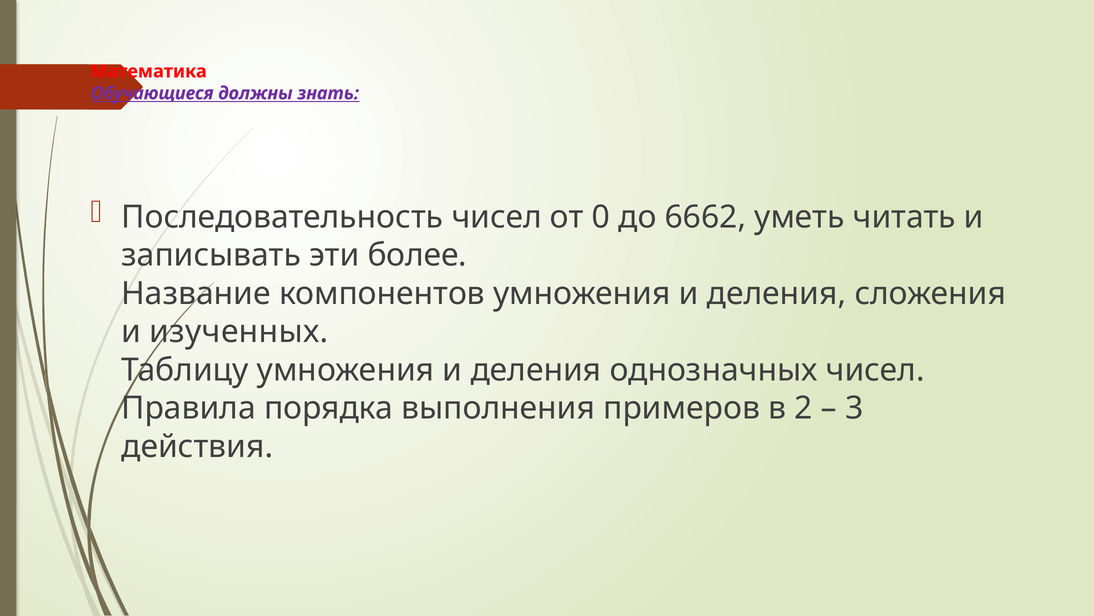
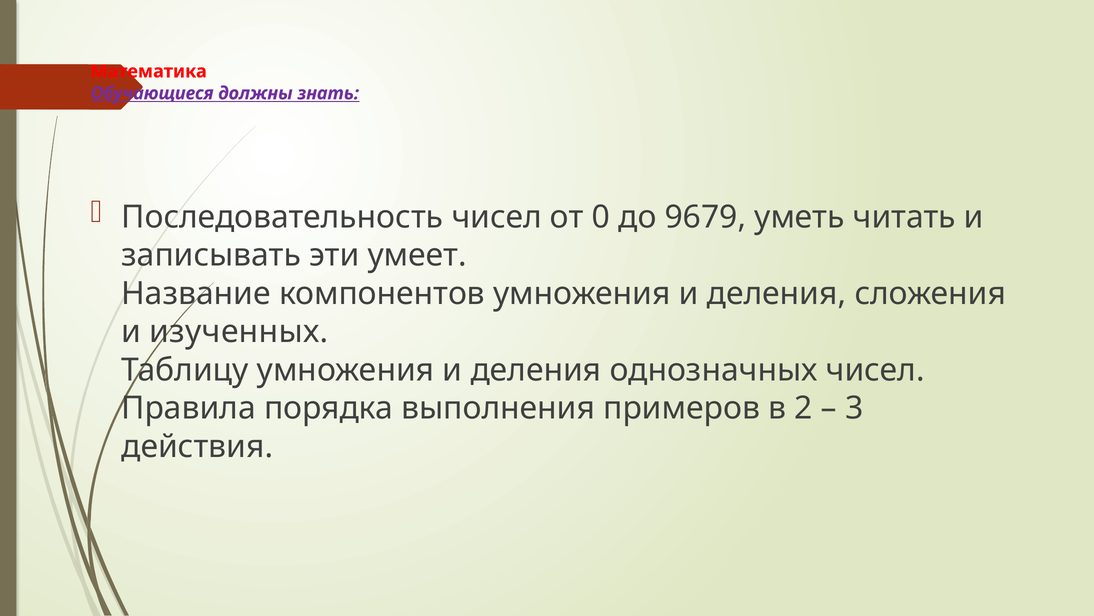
6662: 6662 -> 9679
более: более -> умеет
